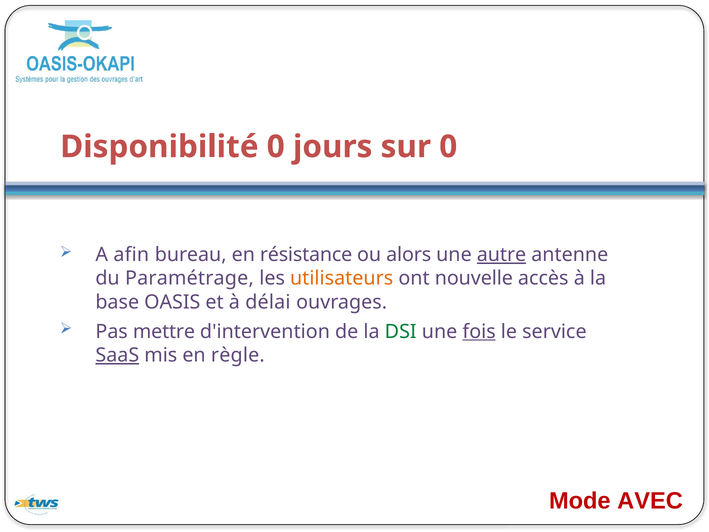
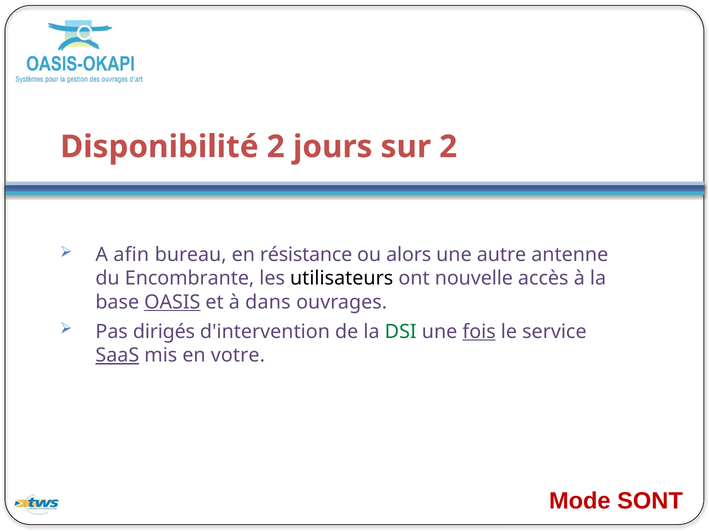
Disponibilité 0: 0 -> 2
sur 0: 0 -> 2
autre underline: present -> none
Paramétrage: Paramétrage -> Encombrante
utilisateurs colour: orange -> black
OASIS underline: none -> present
délai: délai -> dans
mettre: mettre -> dirigés
règle: règle -> votre
AVEC: AVEC -> SONT
